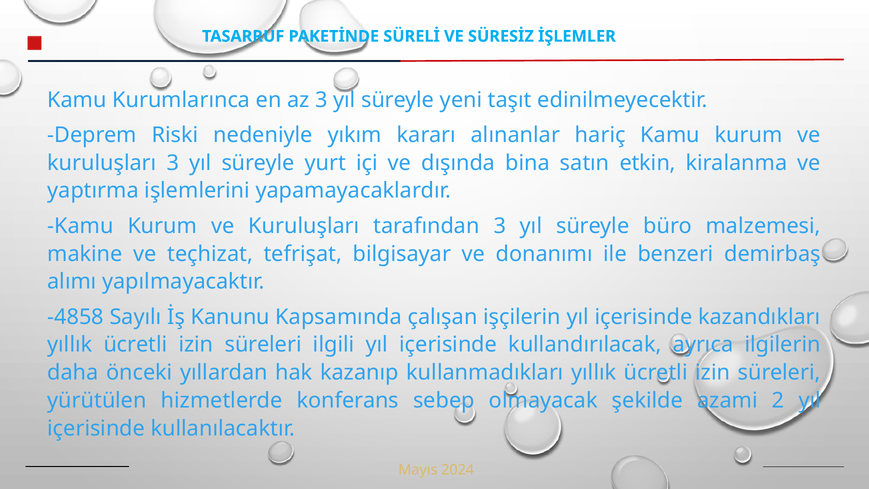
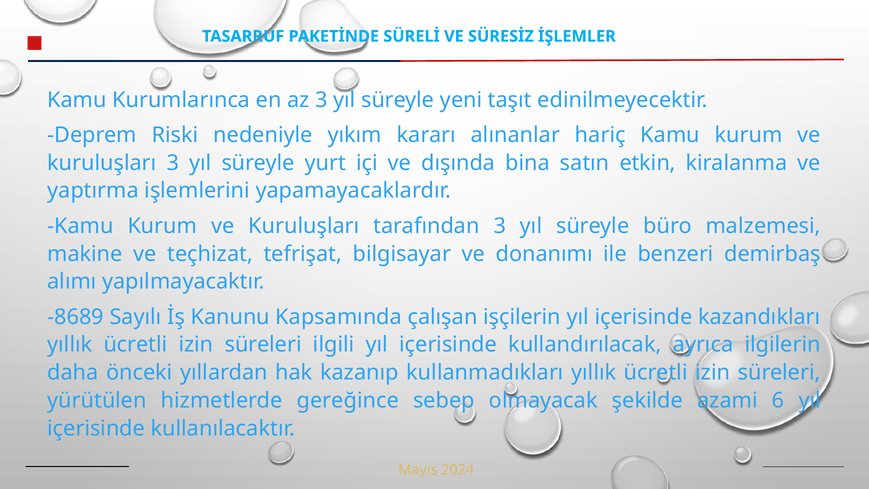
-4858: -4858 -> -8689
konferans: konferans -> gereğince
2: 2 -> 6
